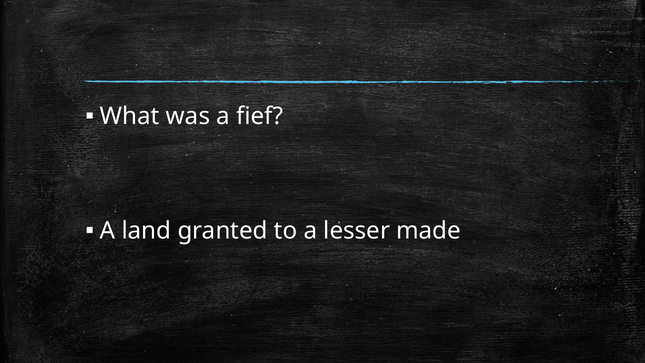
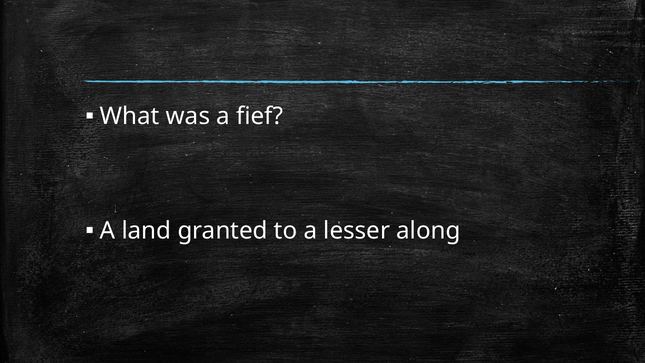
made: made -> along
